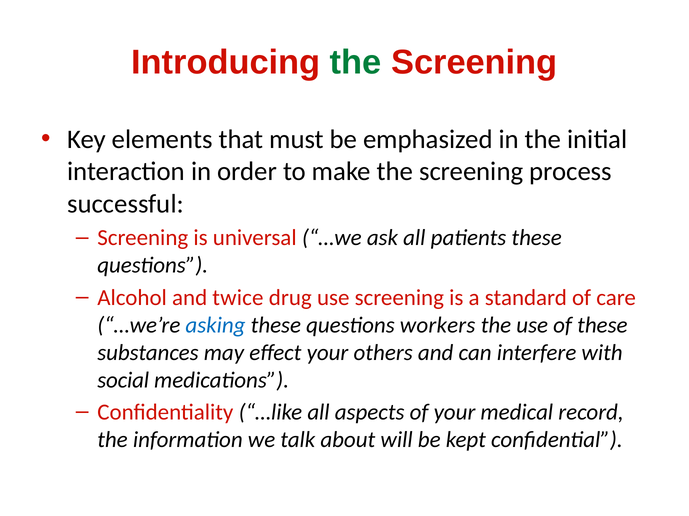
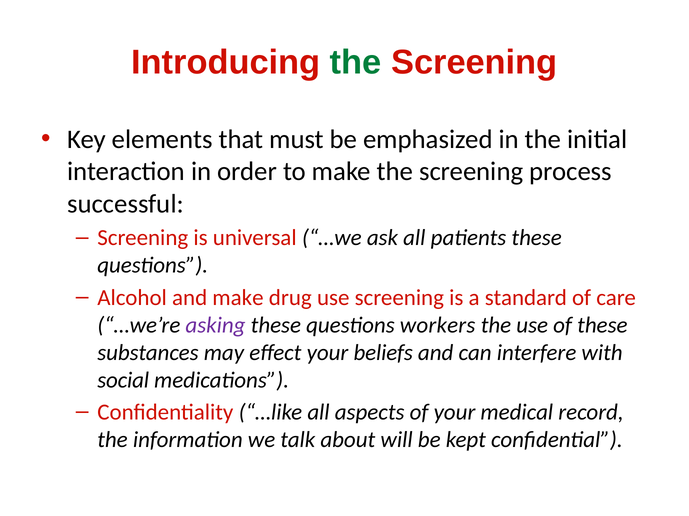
and twice: twice -> make
asking colour: blue -> purple
others: others -> beliefs
